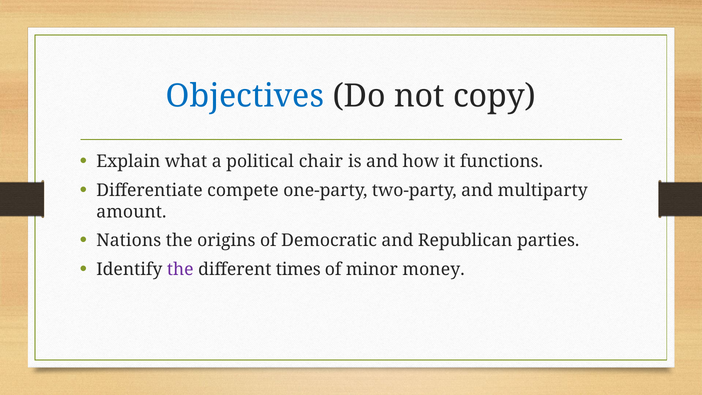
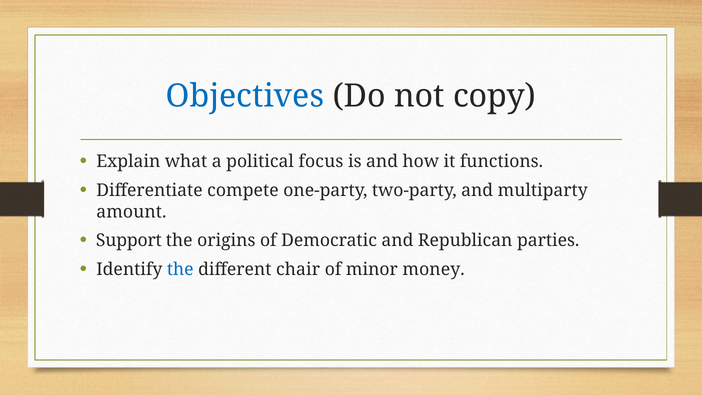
chair: chair -> focus
Nations: Nations -> Support
the at (180, 270) colour: purple -> blue
times: times -> chair
